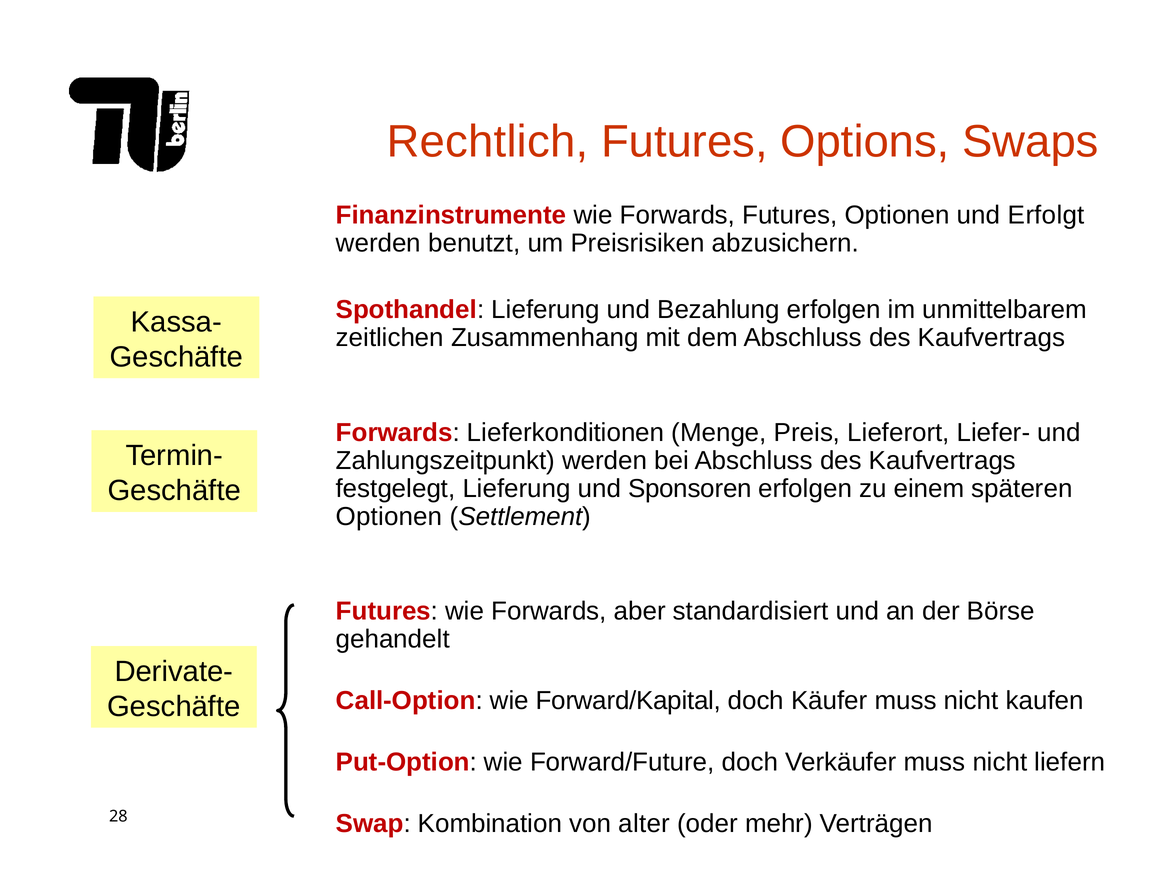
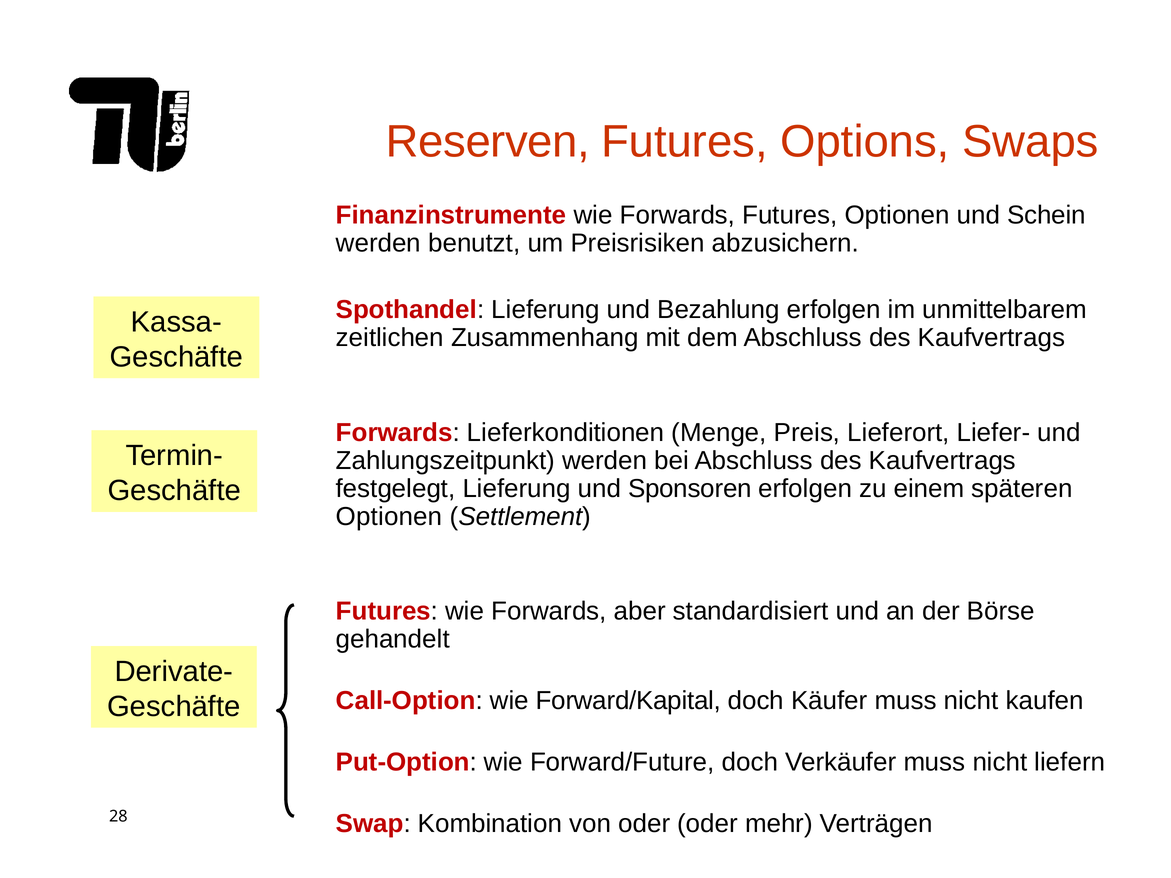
Rechtlich: Rechtlich -> Reserven
Erfolgt: Erfolgt -> Schein
von alter: alter -> oder
